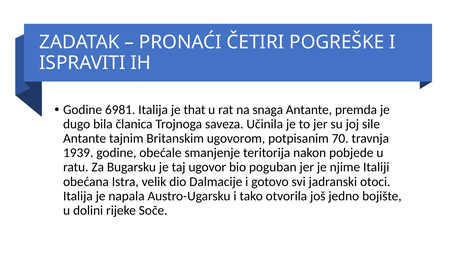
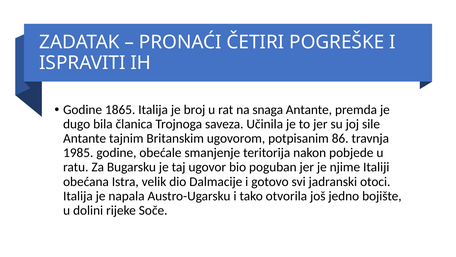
6981: 6981 -> 1865
that: that -> broj
70: 70 -> 86
1939: 1939 -> 1985
